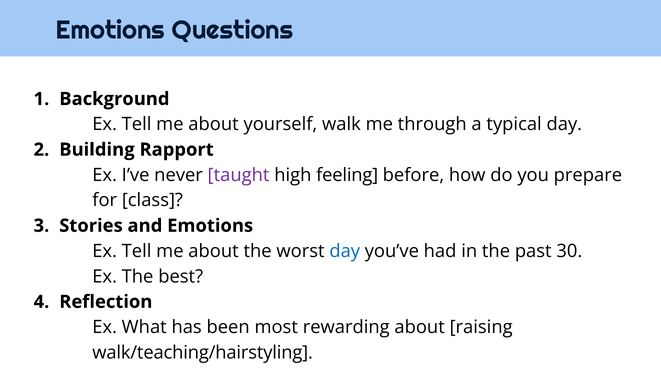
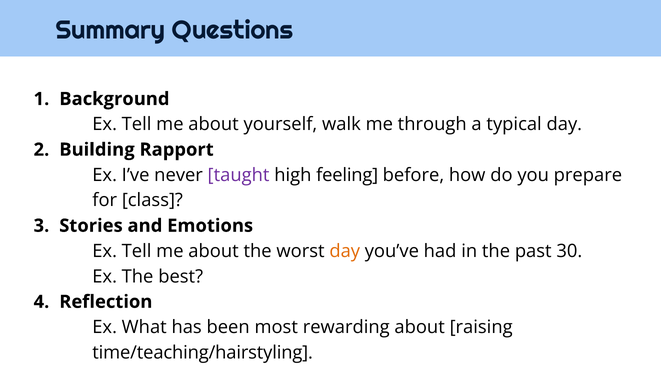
Emotions at (110, 30): Emotions -> Summary
day at (345, 251) colour: blue -> orange
walk/teaching/hairstyling: walk/teaching/hairstyling -> time/teaching/hairstyling
